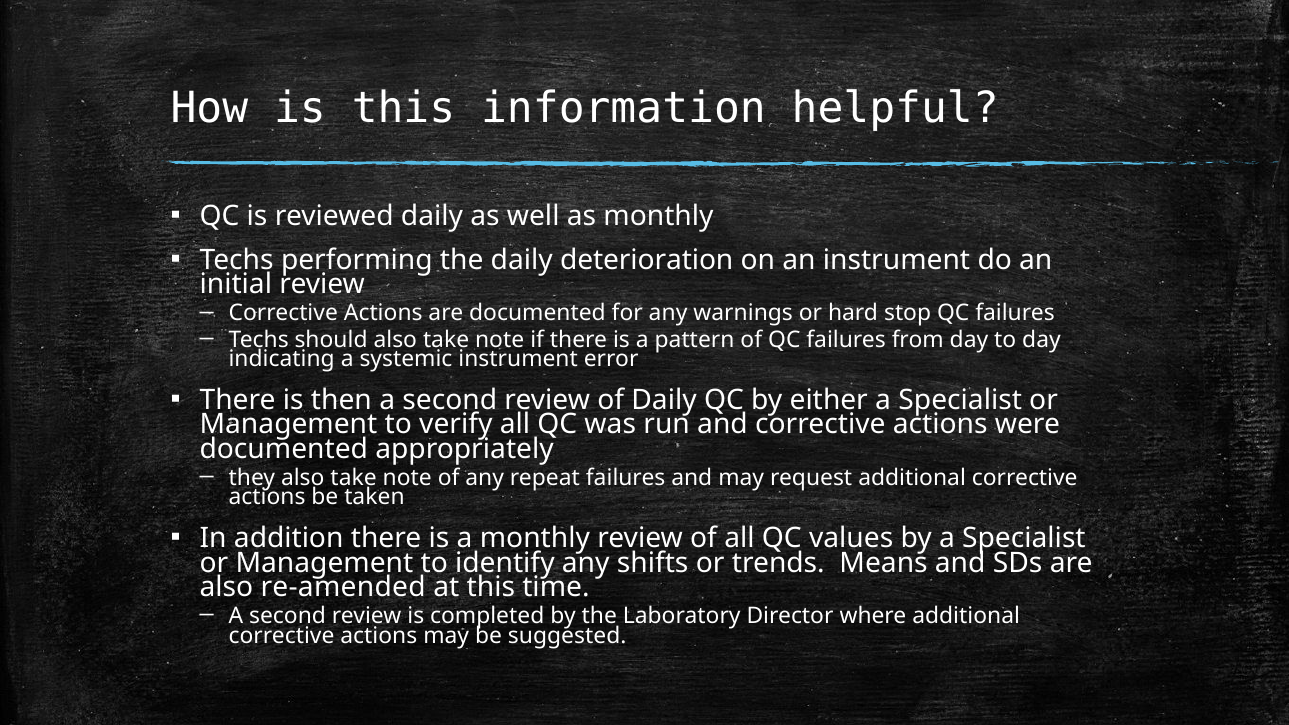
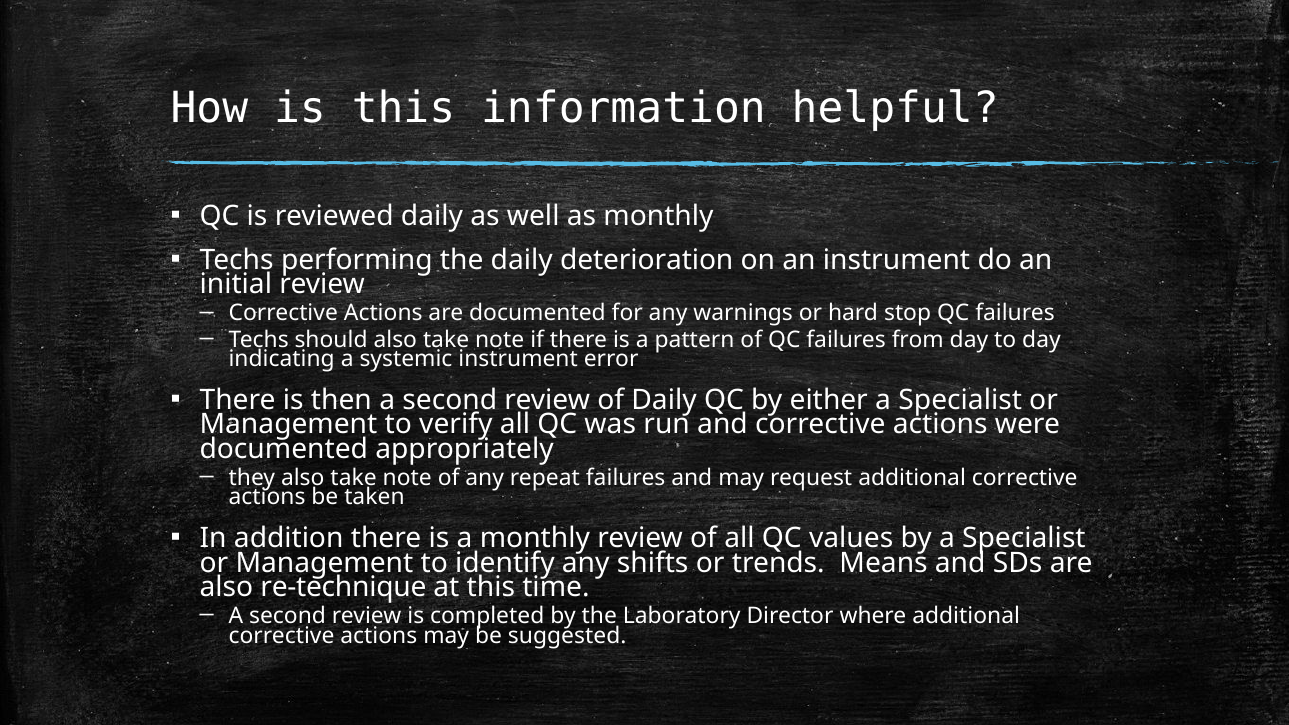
re-amended: re-amended -> re-technique
